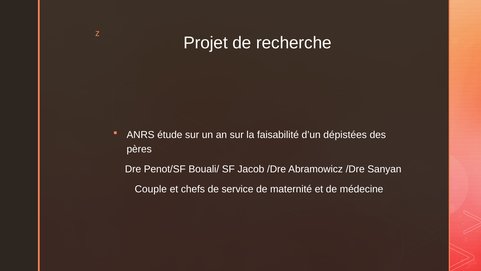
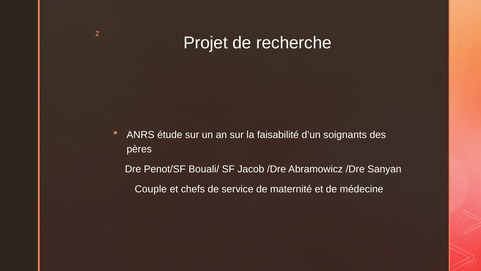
dépistées: dépistées -> soignants
